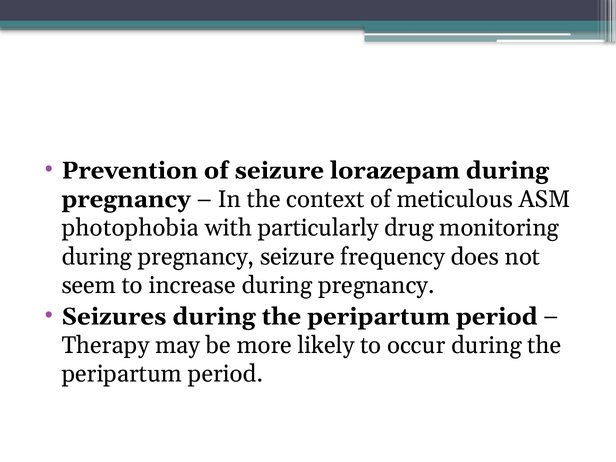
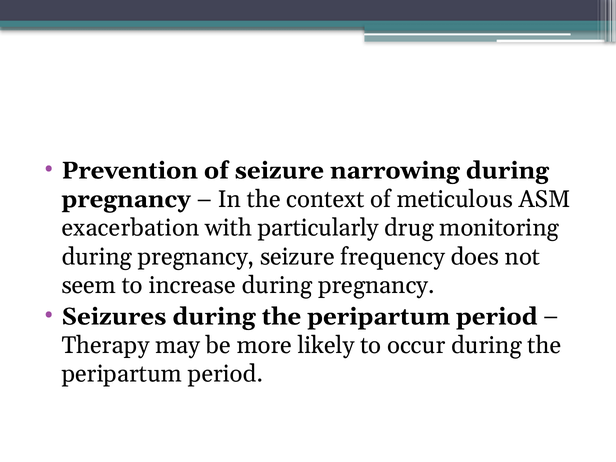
lorazepam: lorazepam -> narrowing
photophobia: photophobia -> exacerbation
